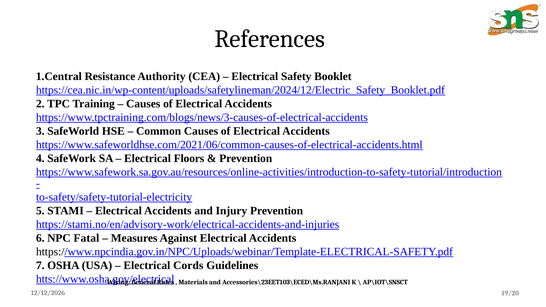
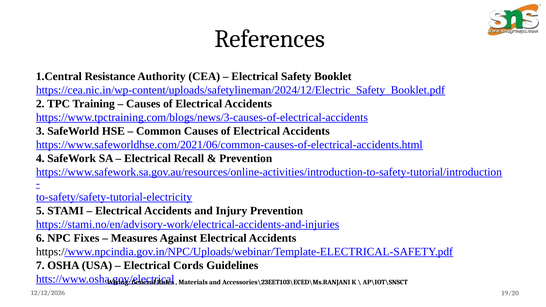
Floors: Floors -> Recall
Fatal: Fatal -> Fixes
